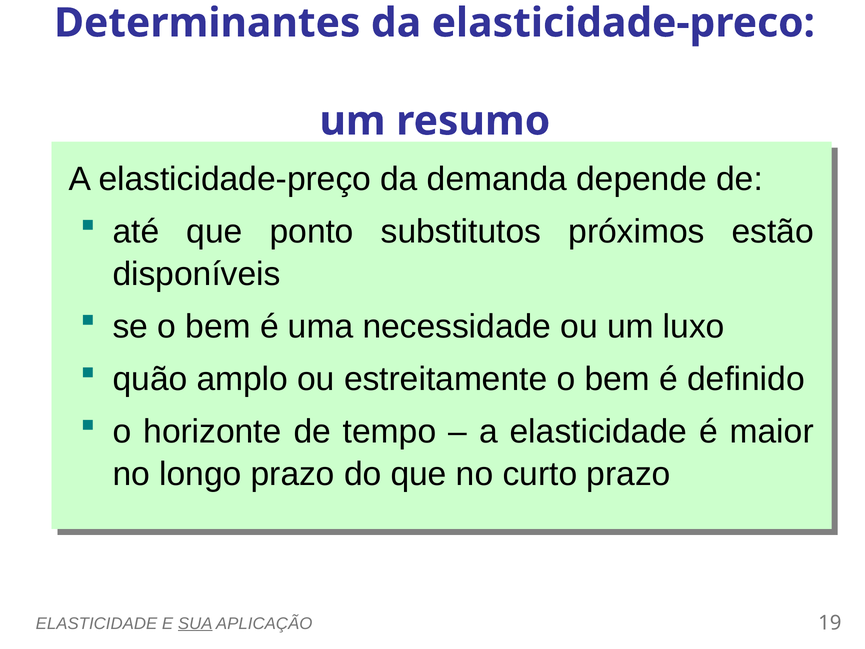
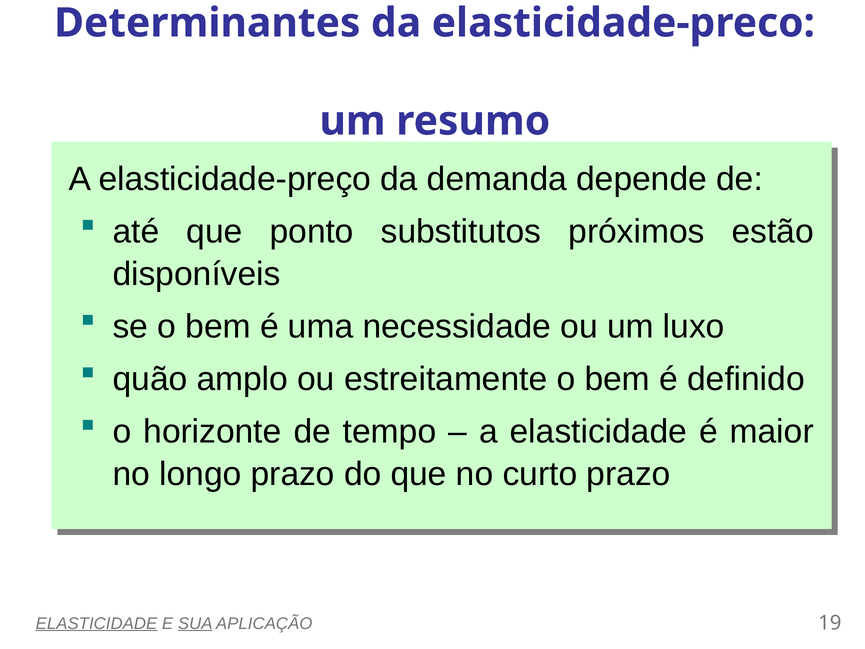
ELASTICIDADE at (97, 623) underline: none -> present
